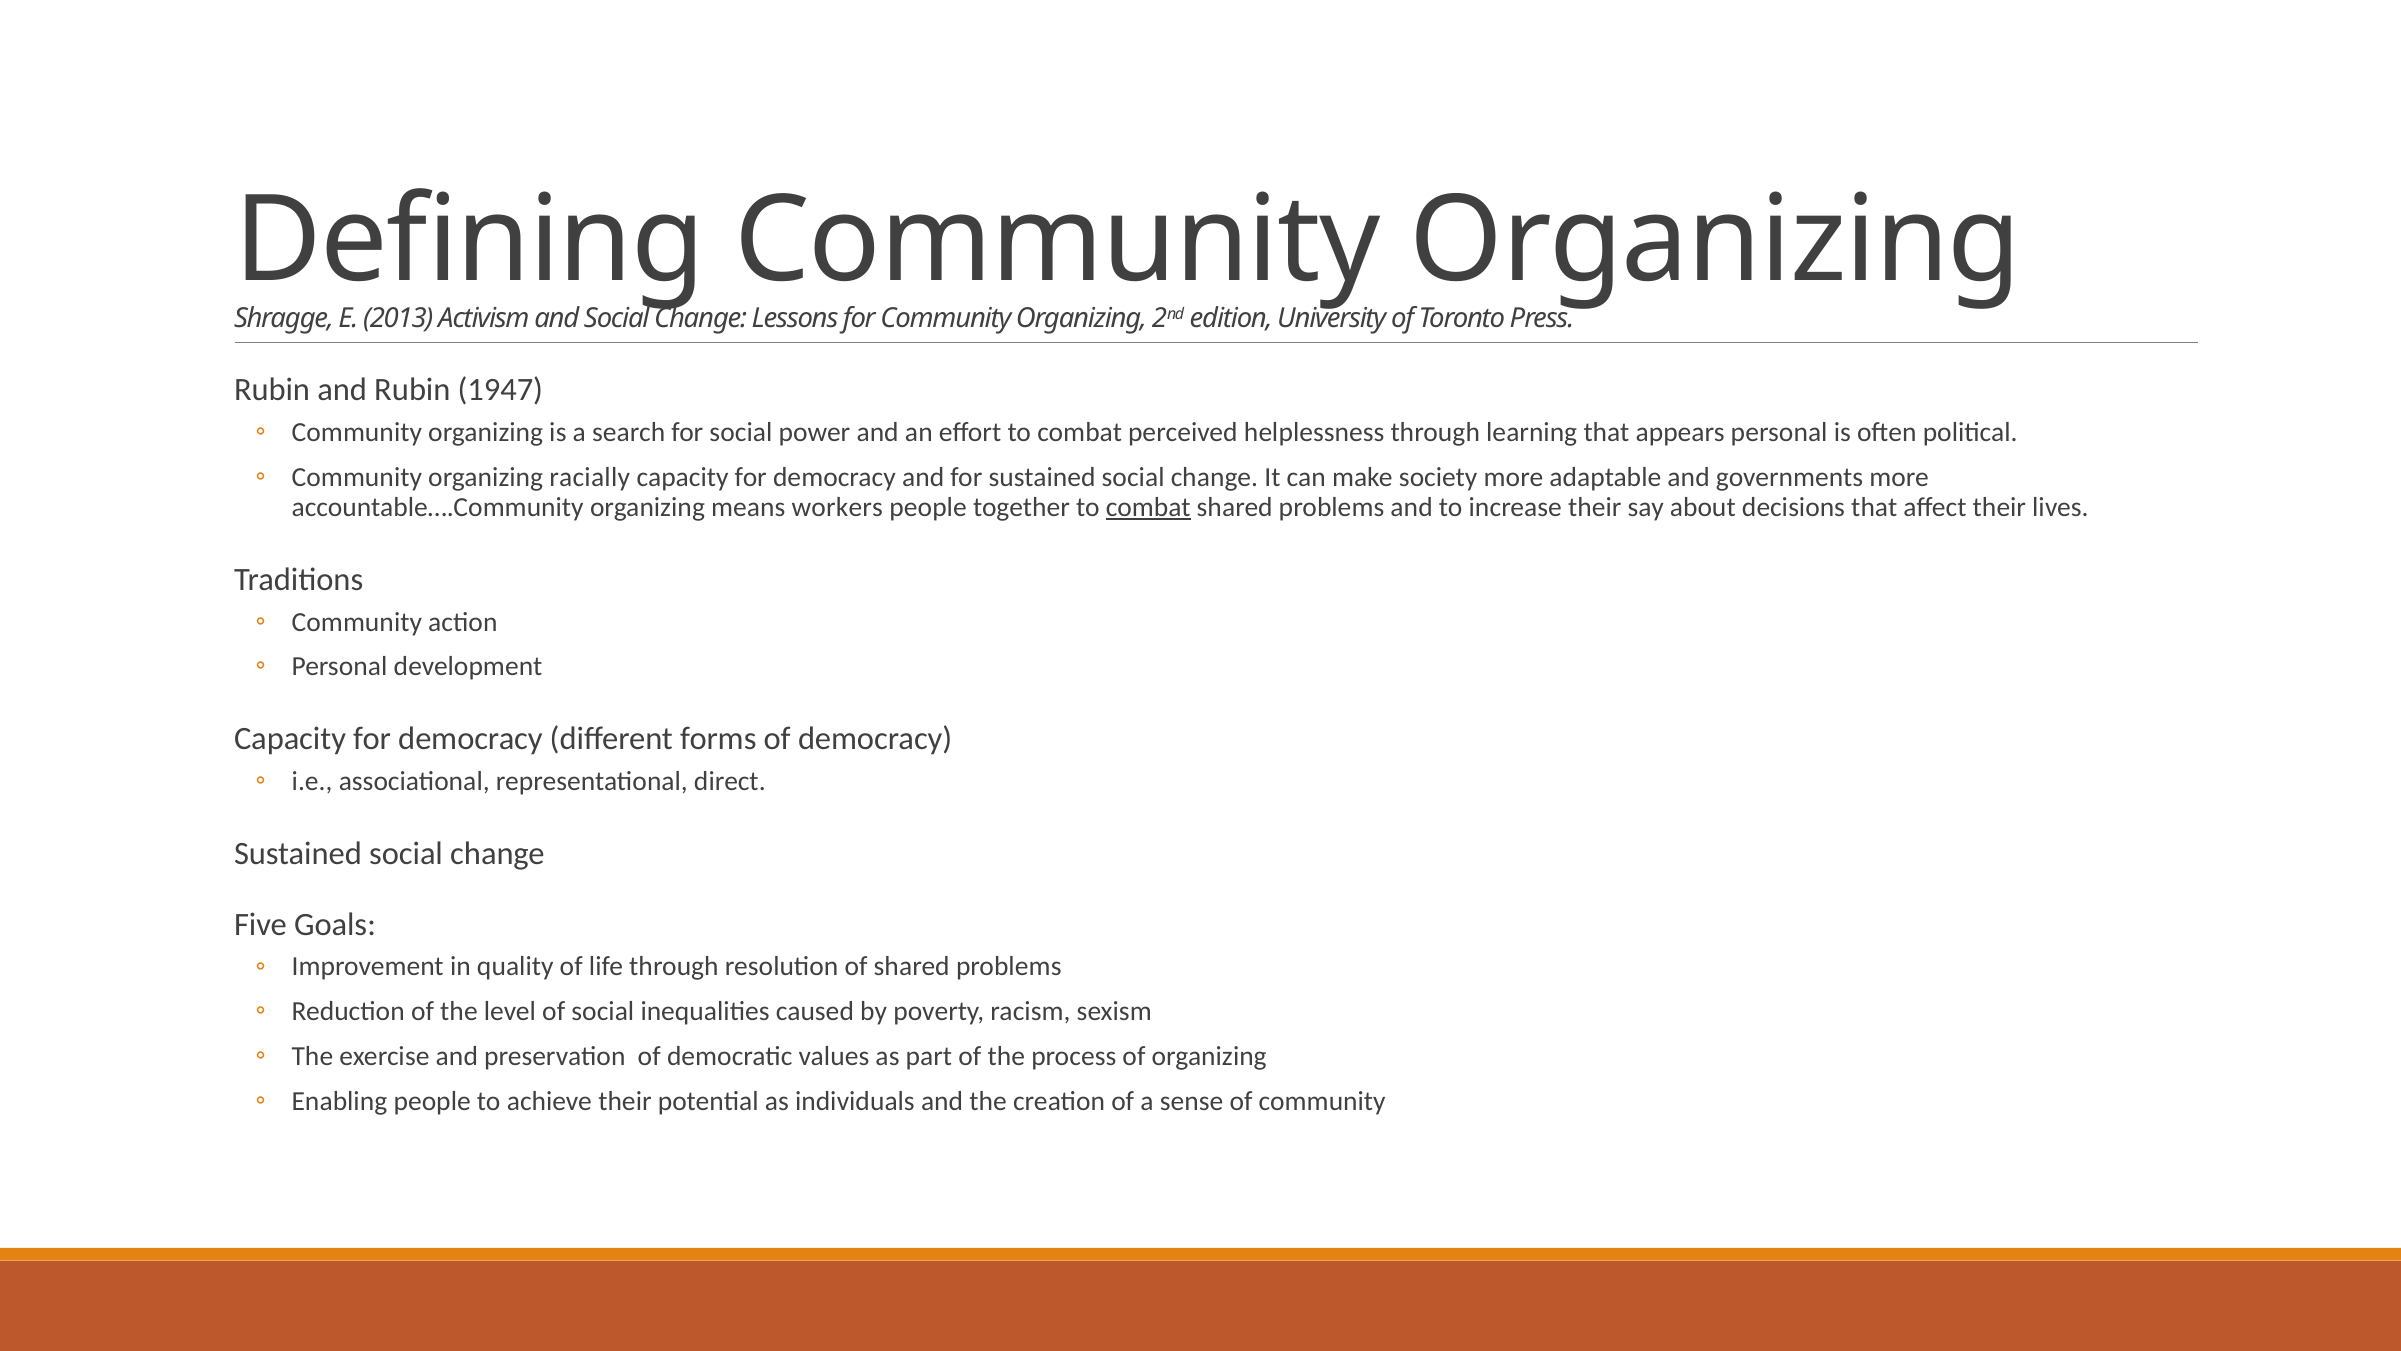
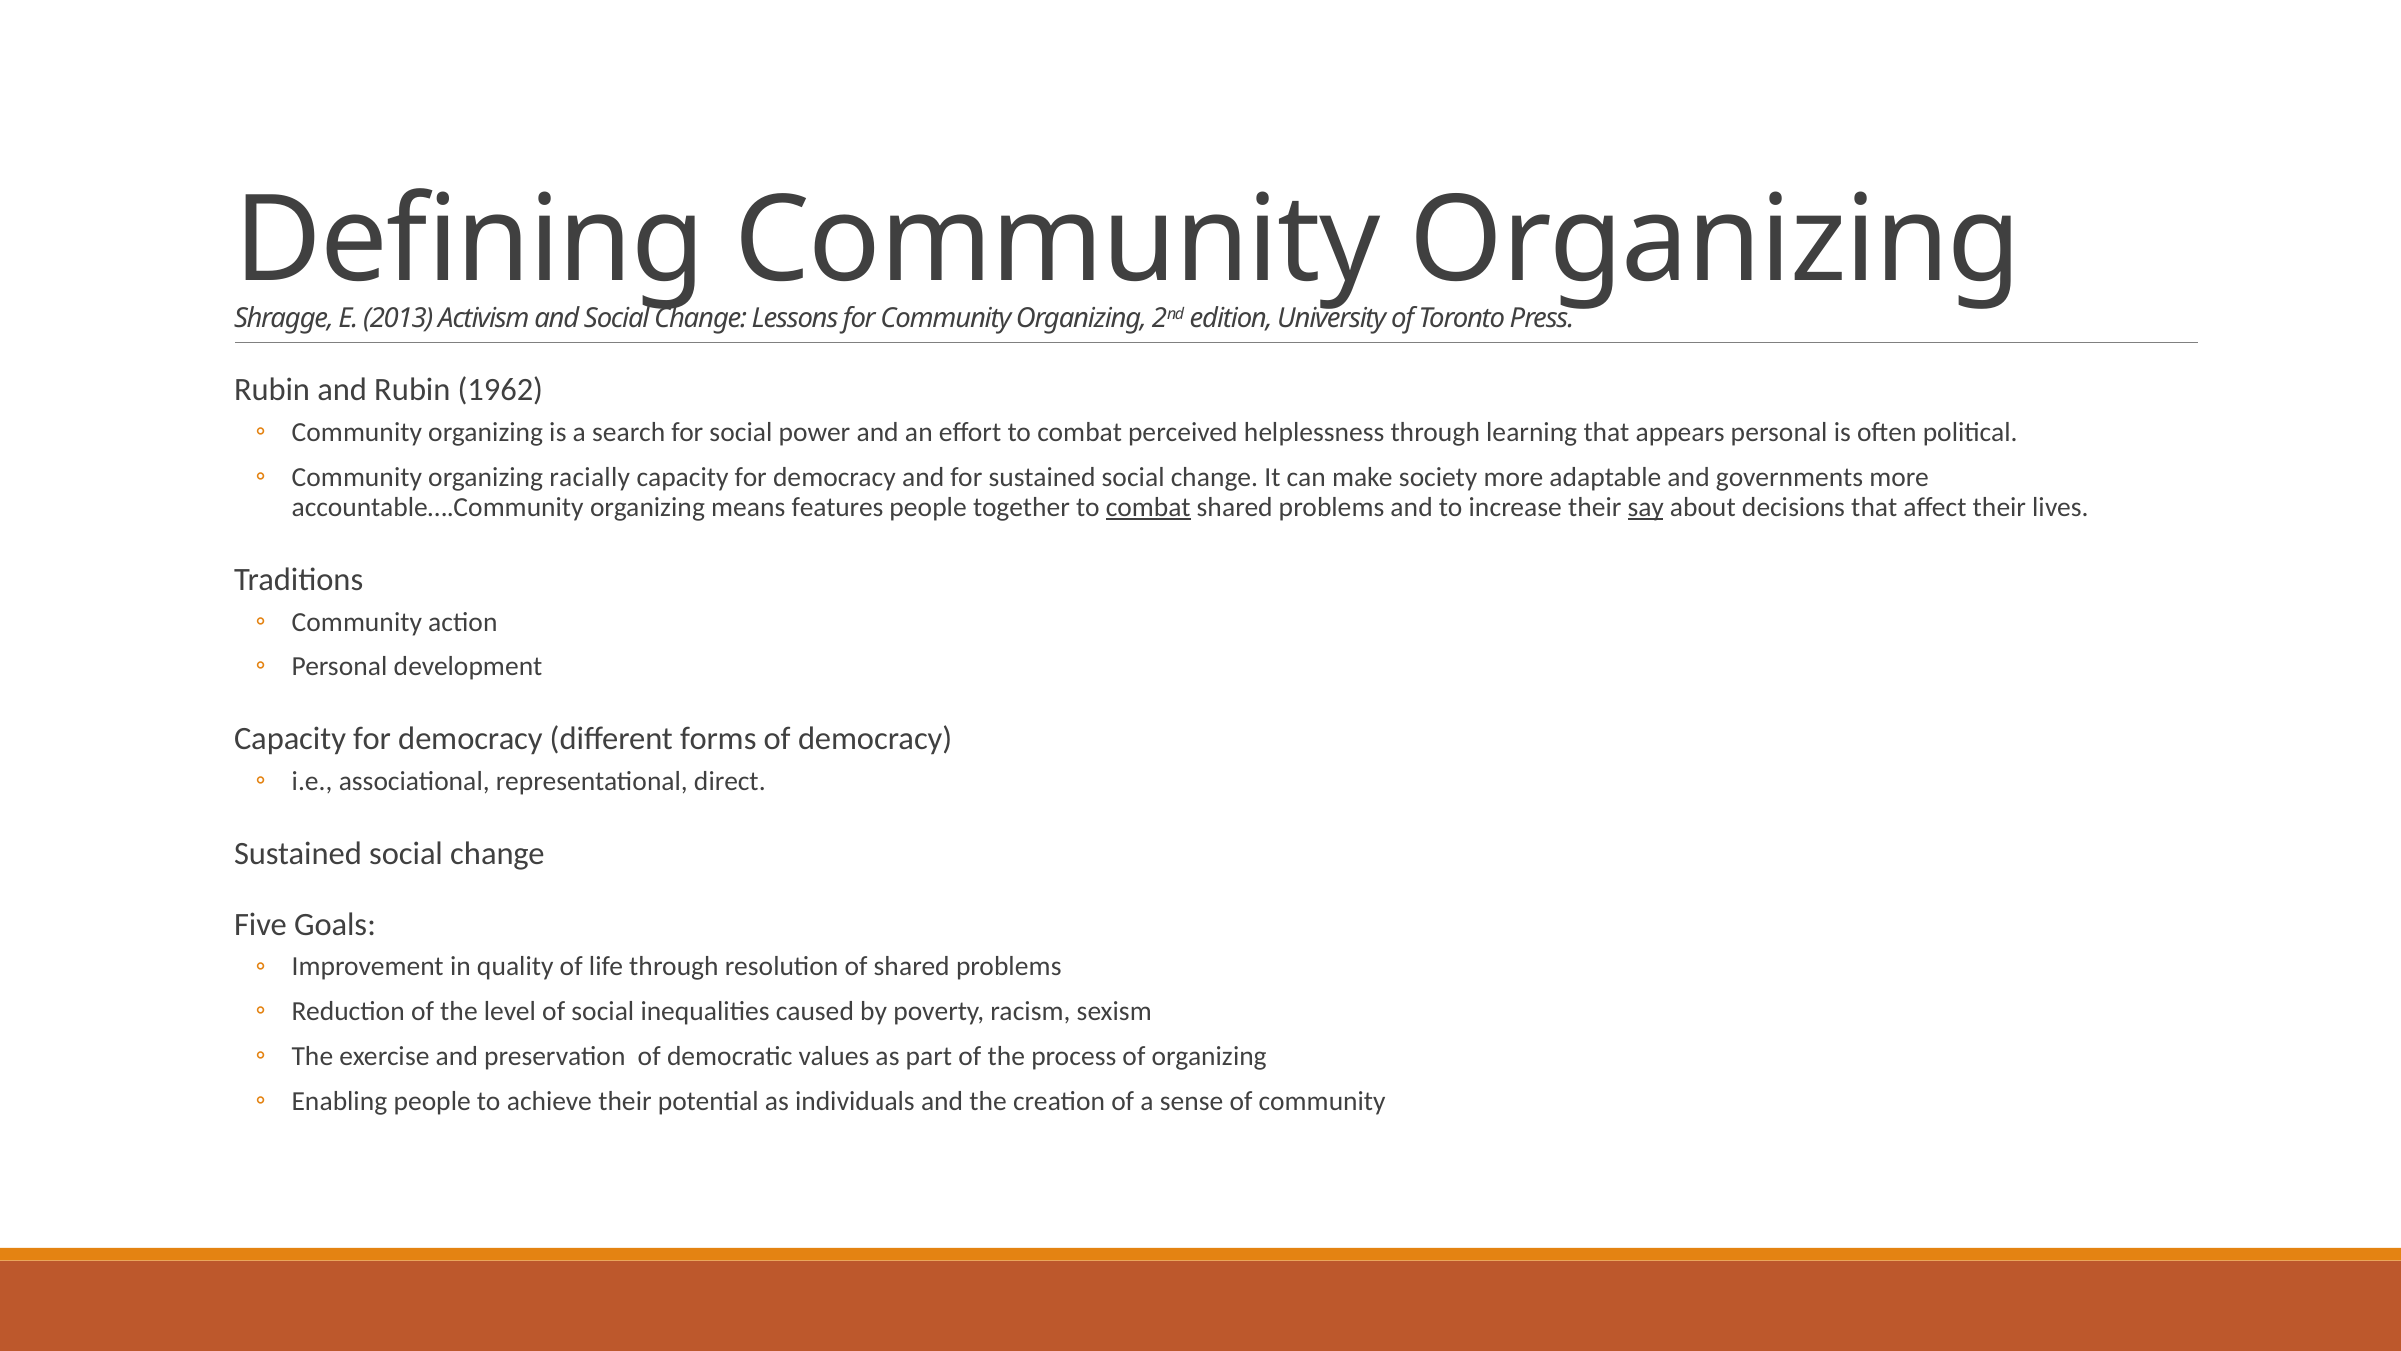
1947: 1947 -> 1962
workers: workers -> features
say underline: none -> present
